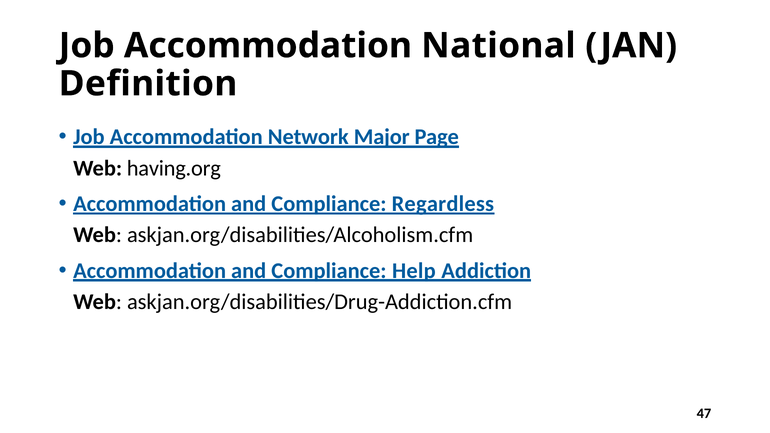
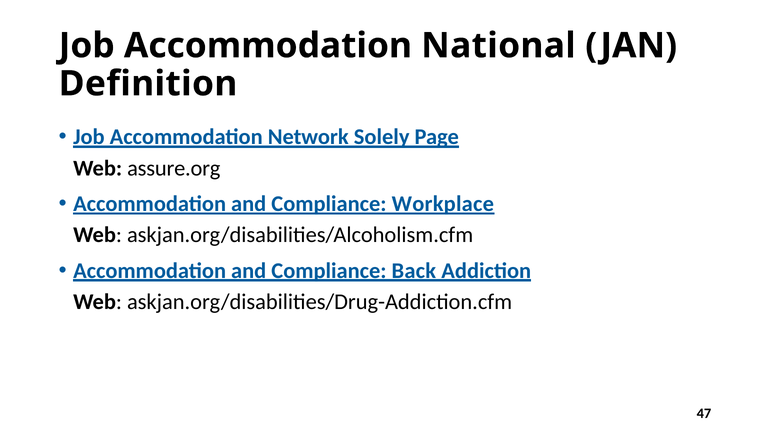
Major: Major -> Solely
having.org: having.org -> assure.org
Regardless: Regardless -> Workplace
Help: Help -> Back
